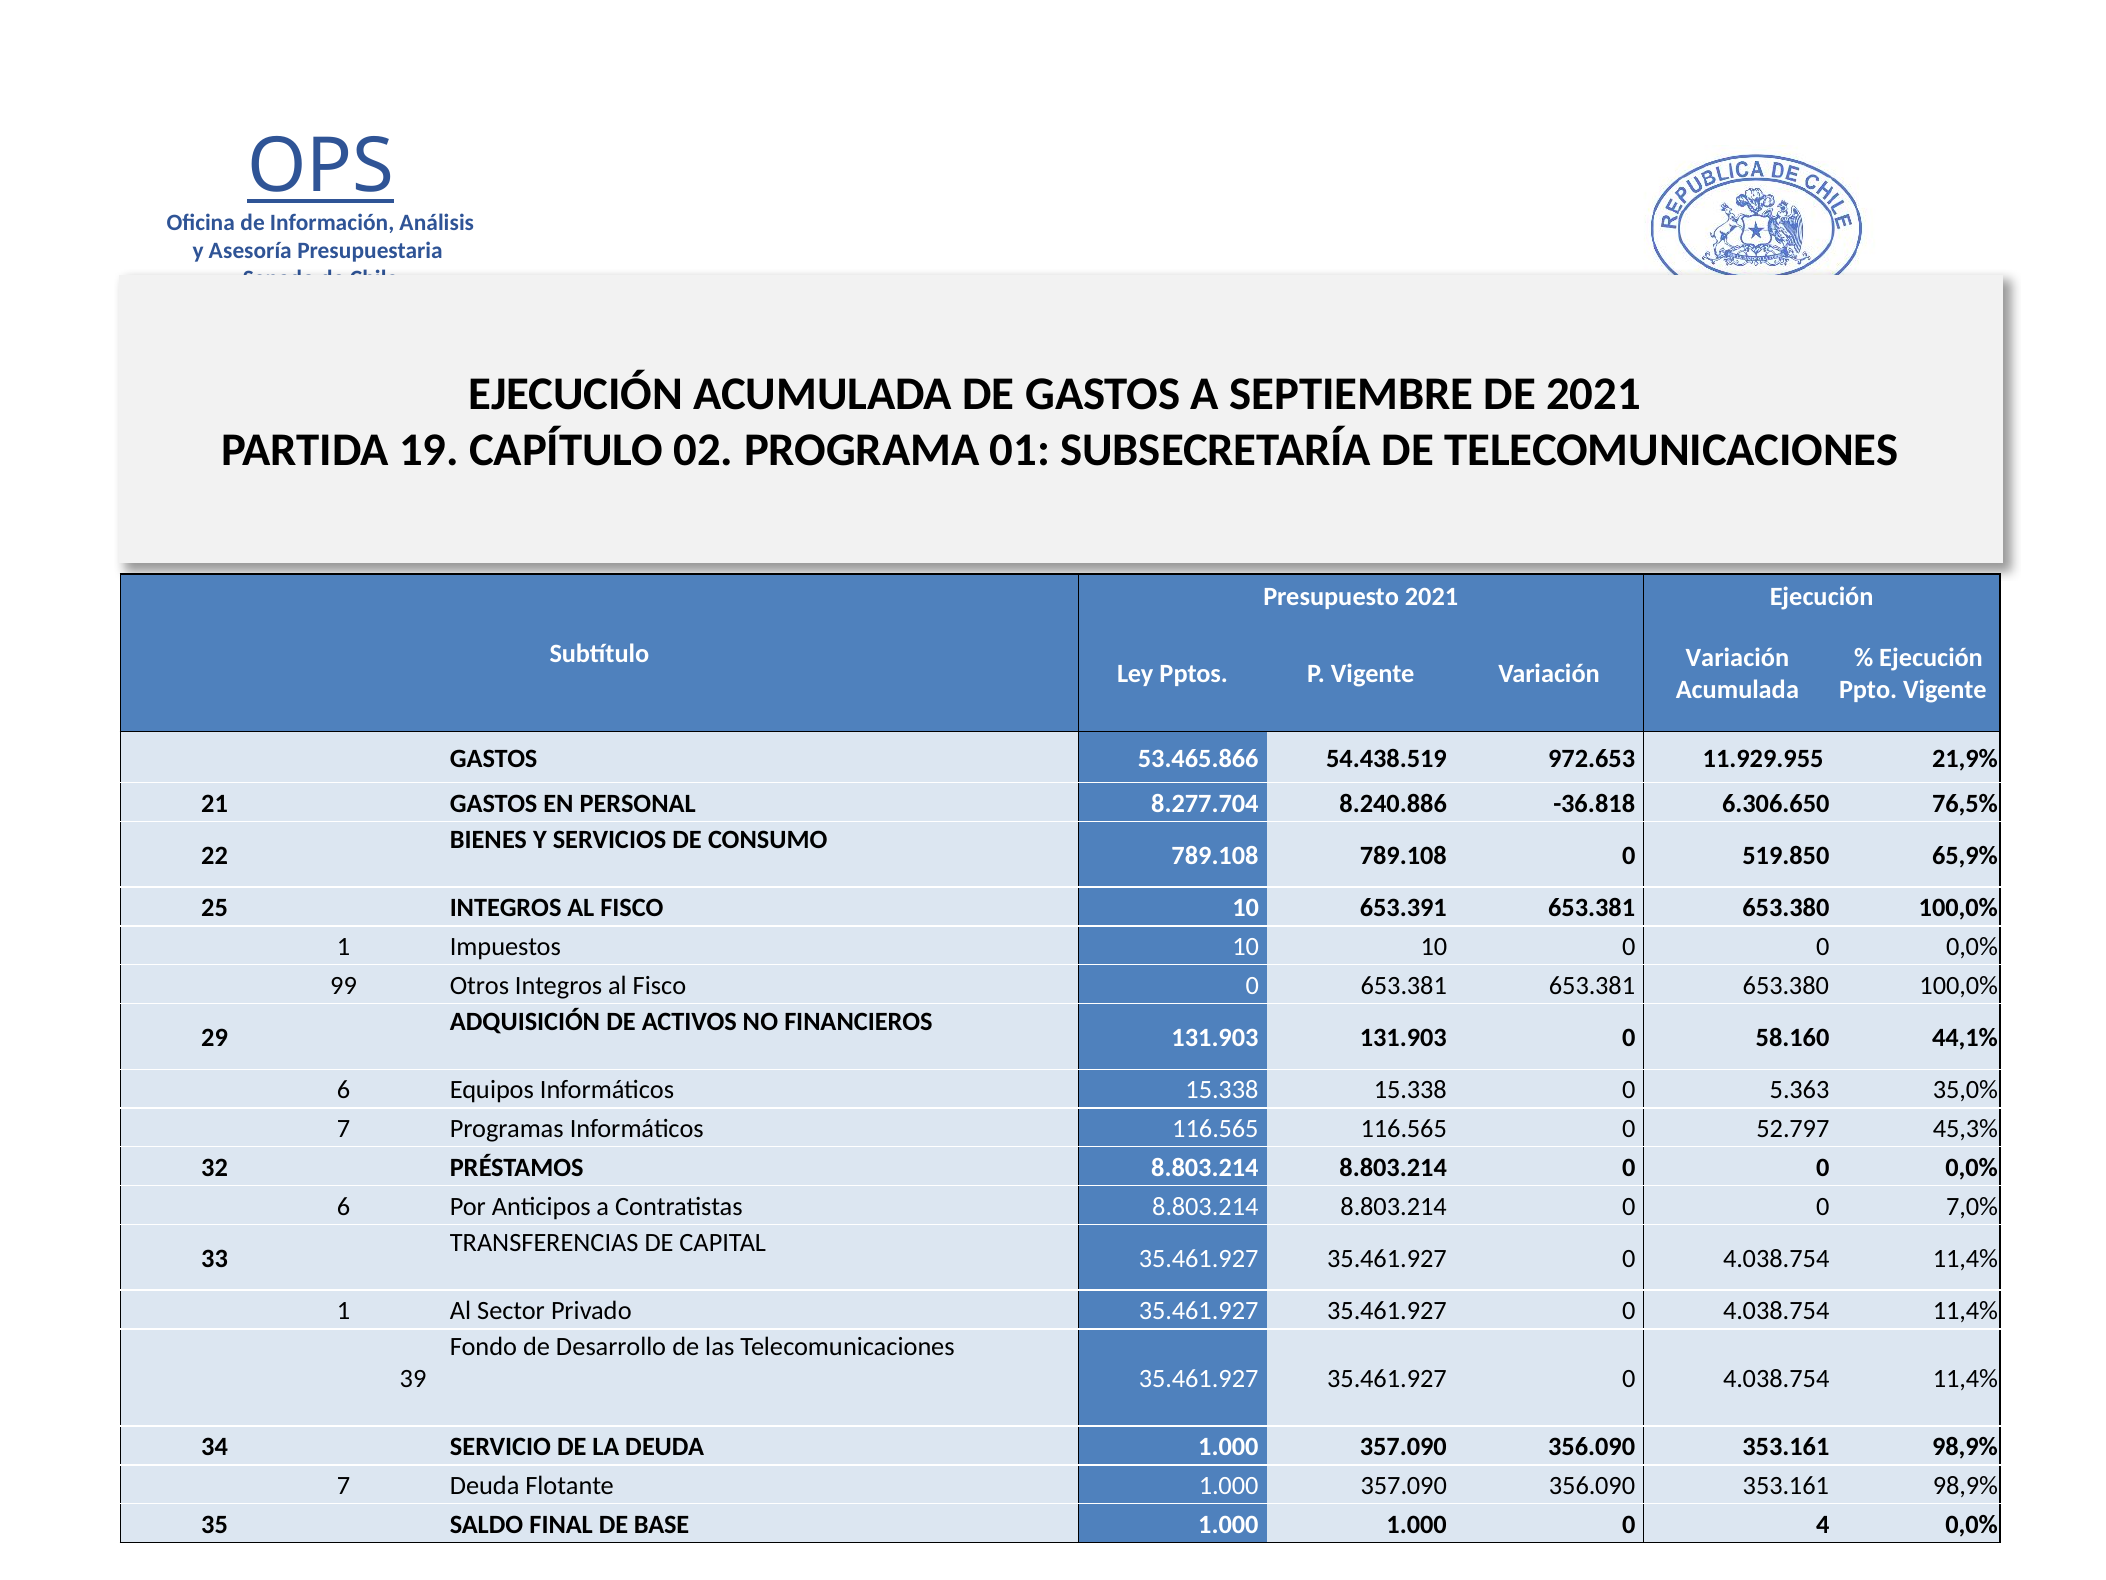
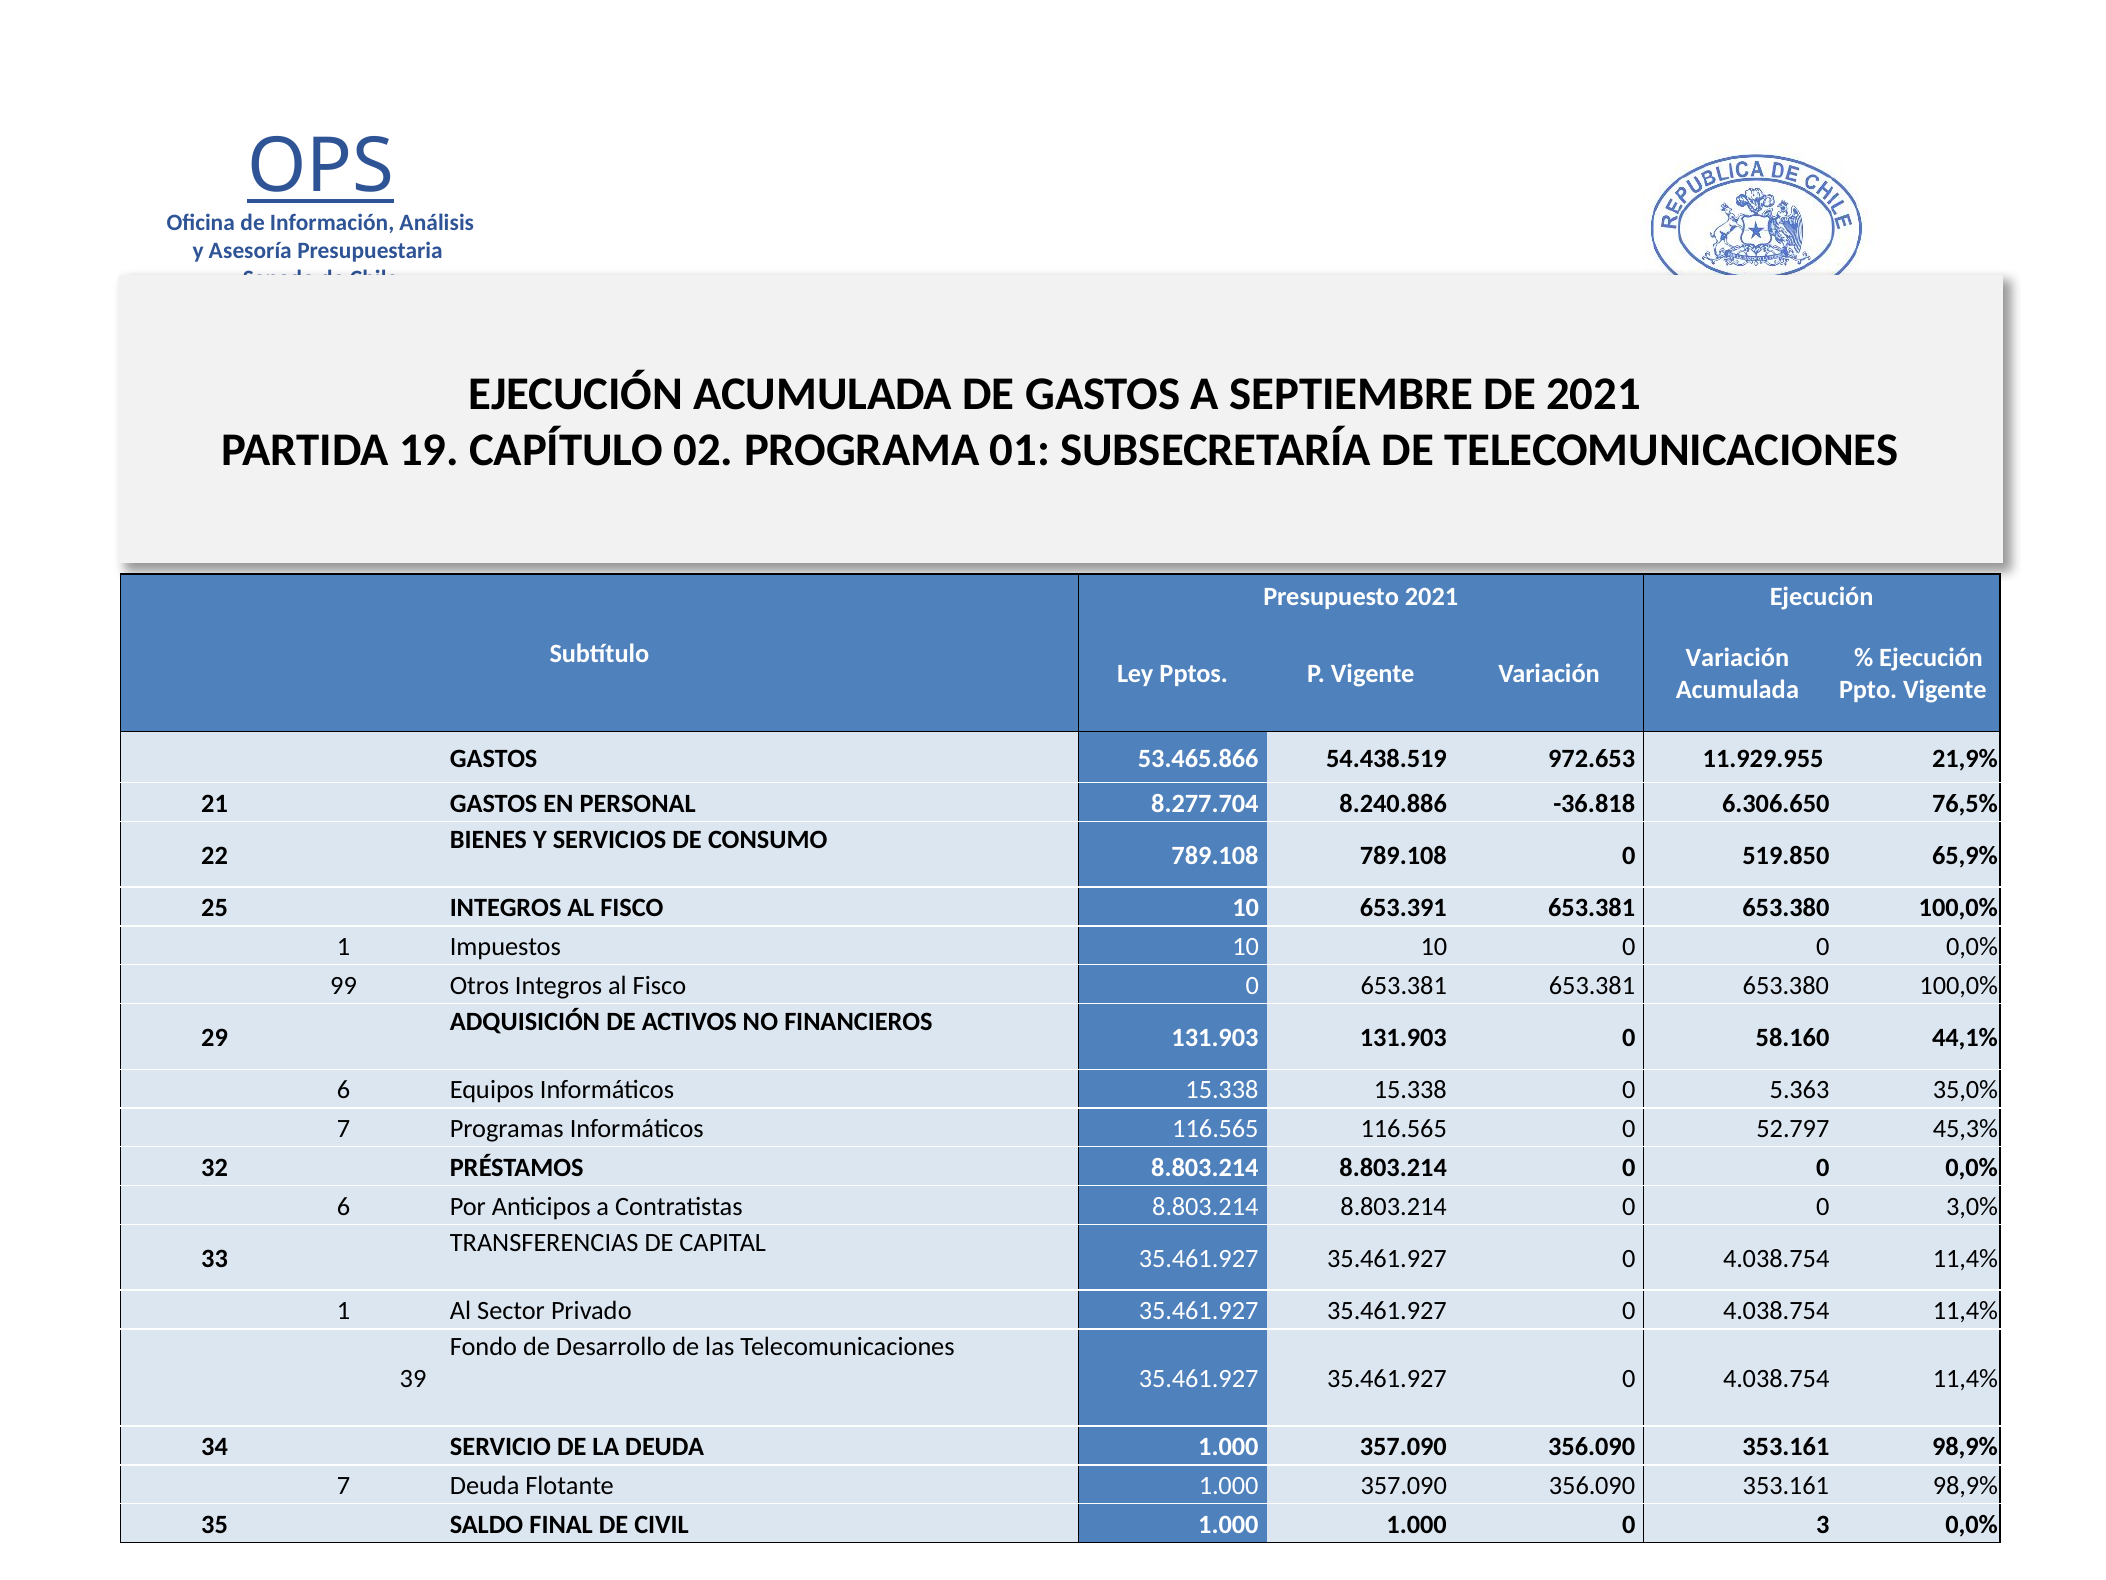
7,0%: 7,0% -> 3,0%
DE BASE: BASE -> CIVIL
4: 4 -> 3
